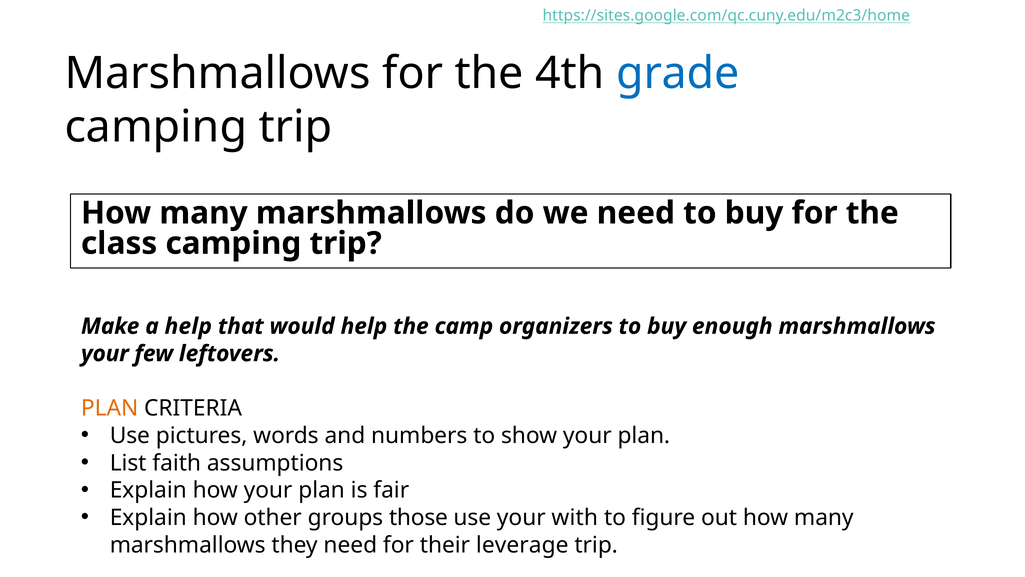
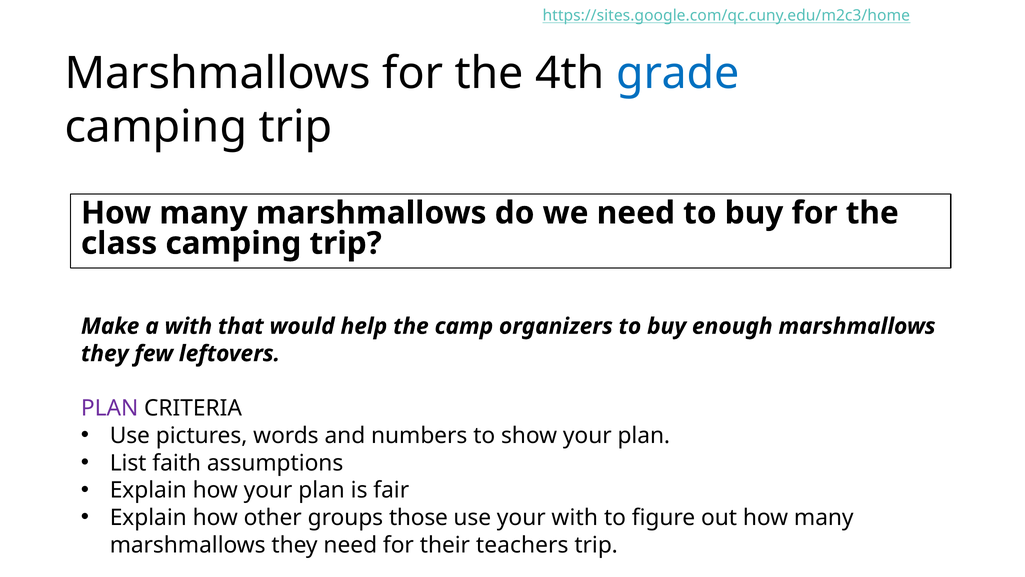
a help: help -> with
your at (105, 353): your -> they
PLAN at (110, 408) colour: orange -> purple
leverage: leverage -> teachers
